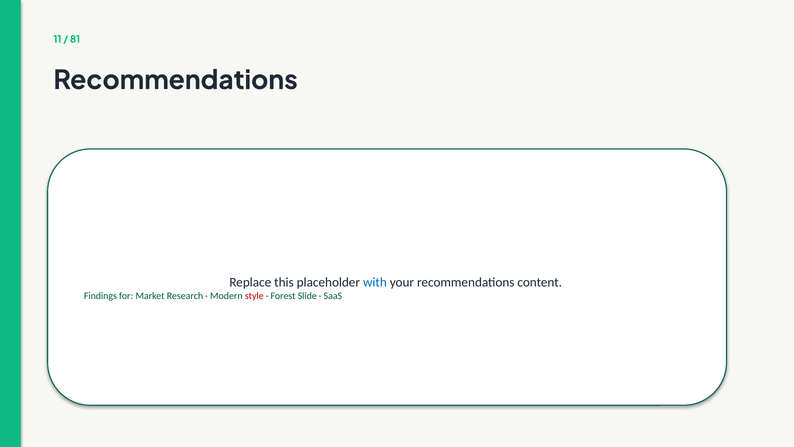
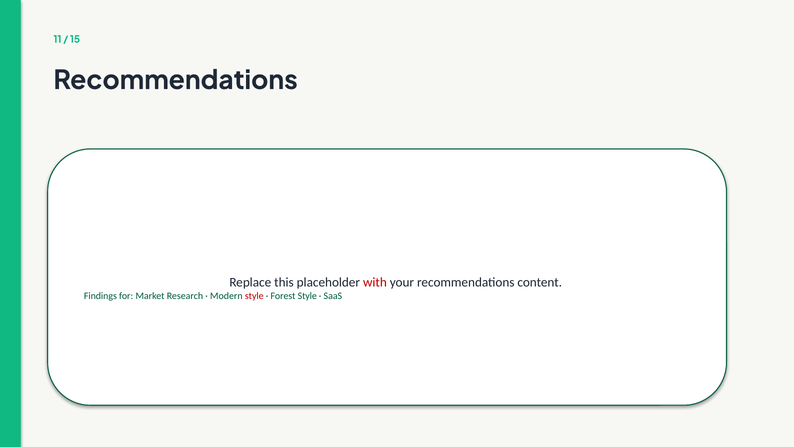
81: 81 -> 15
with colour: blue -> red
Forest Slide: Slide -> Style
